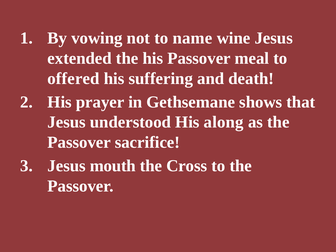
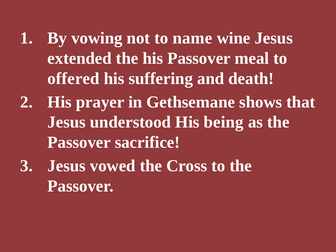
along: along -> being
mouth: mouth -> vowed
